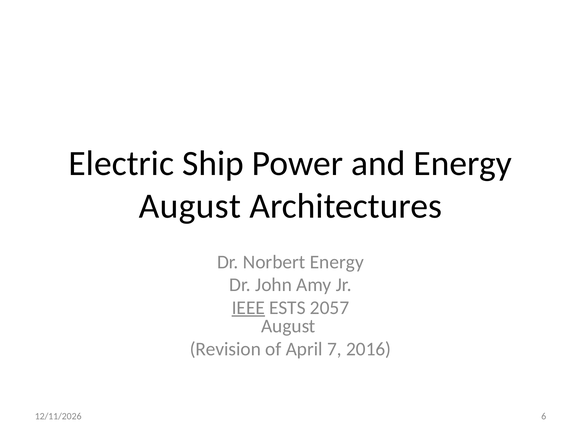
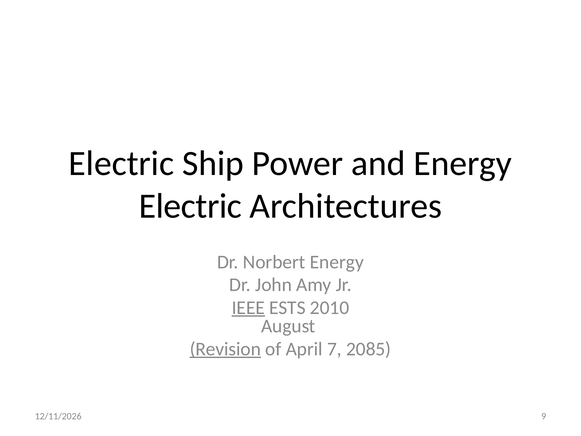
August at (190, 206): August -> Electric
2057: 2057 -> 2010
Revision underline: none -> present
2016: 2016 -> 2085
6: 6 -> 9
